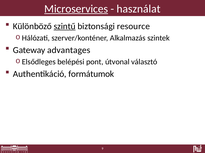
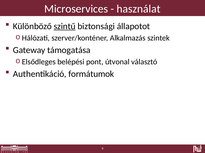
Microservices underline: present -> none
resource: resource -> állapotot
advantages: advantages -> támogatása
